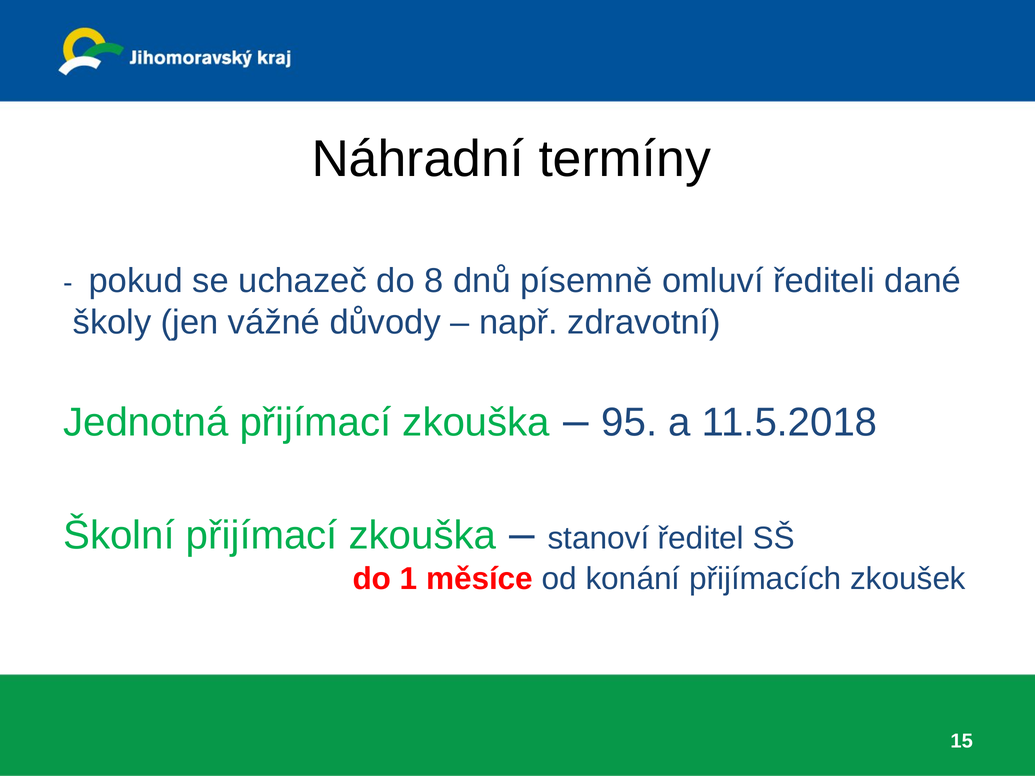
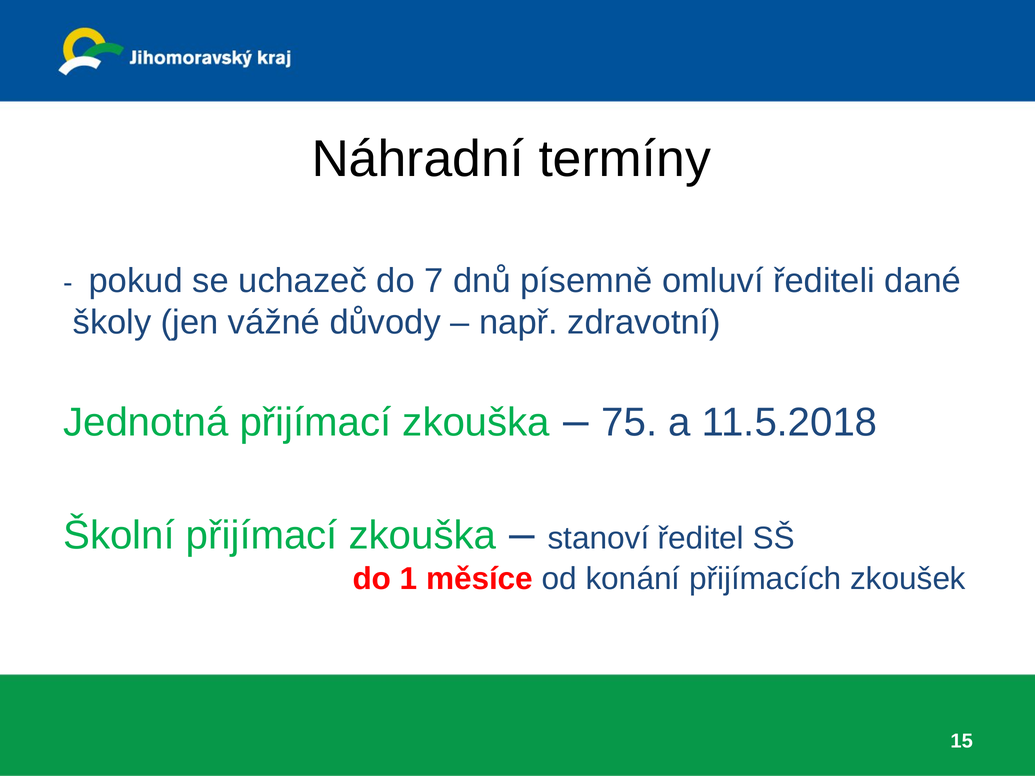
8: 8 -> 7
95: 95 -> 75
